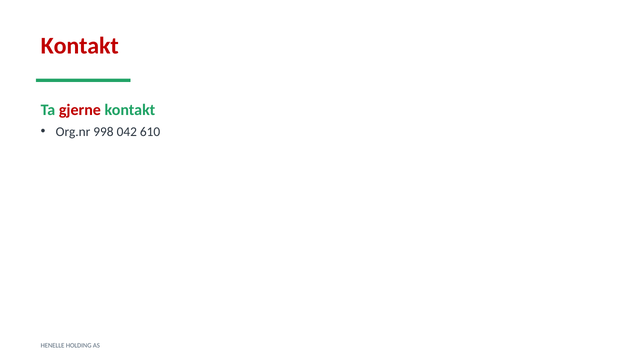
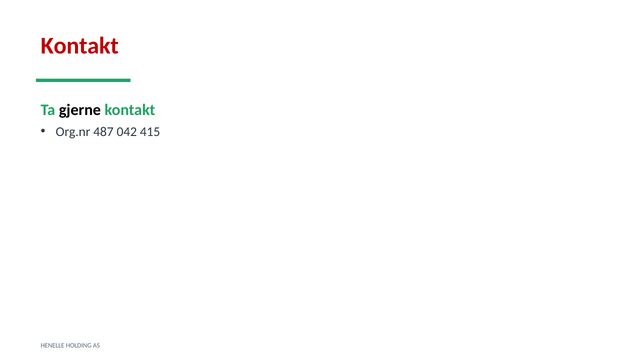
gjerne colour: red -> black
998: 998 -> 487
610: 610 -> 415
